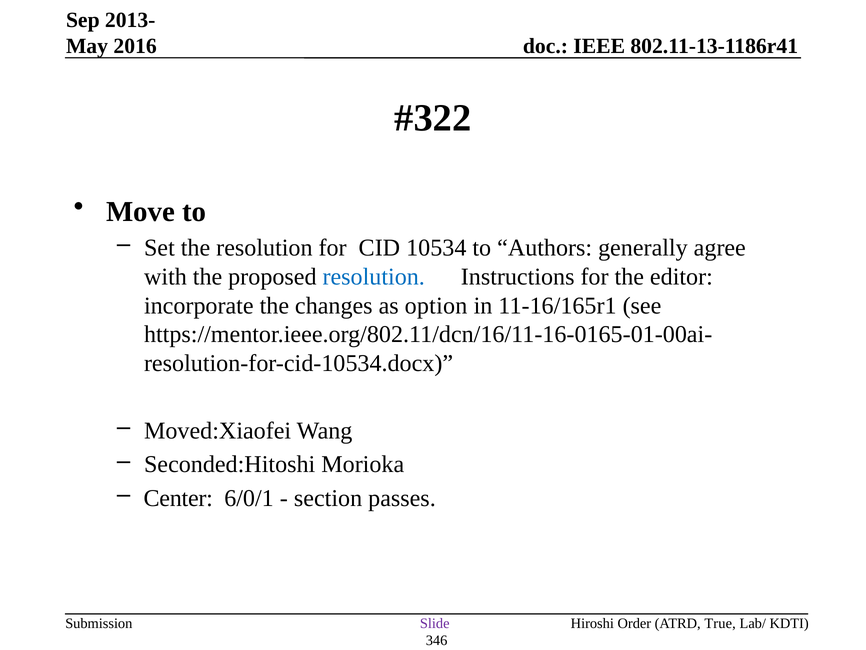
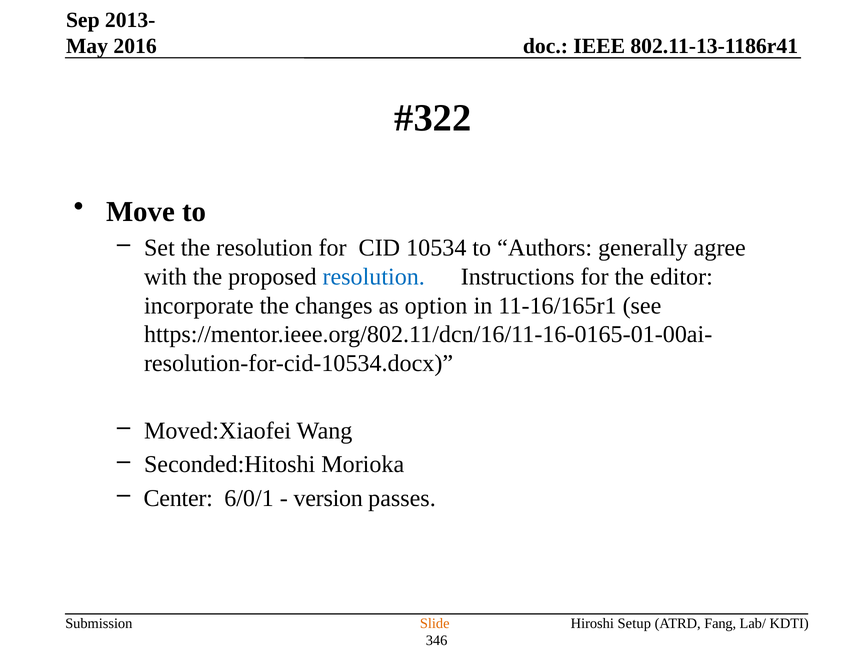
section: section -> version
Slide colour: purple -> orange
Order: Order -> Setup
True: True -> Fang
